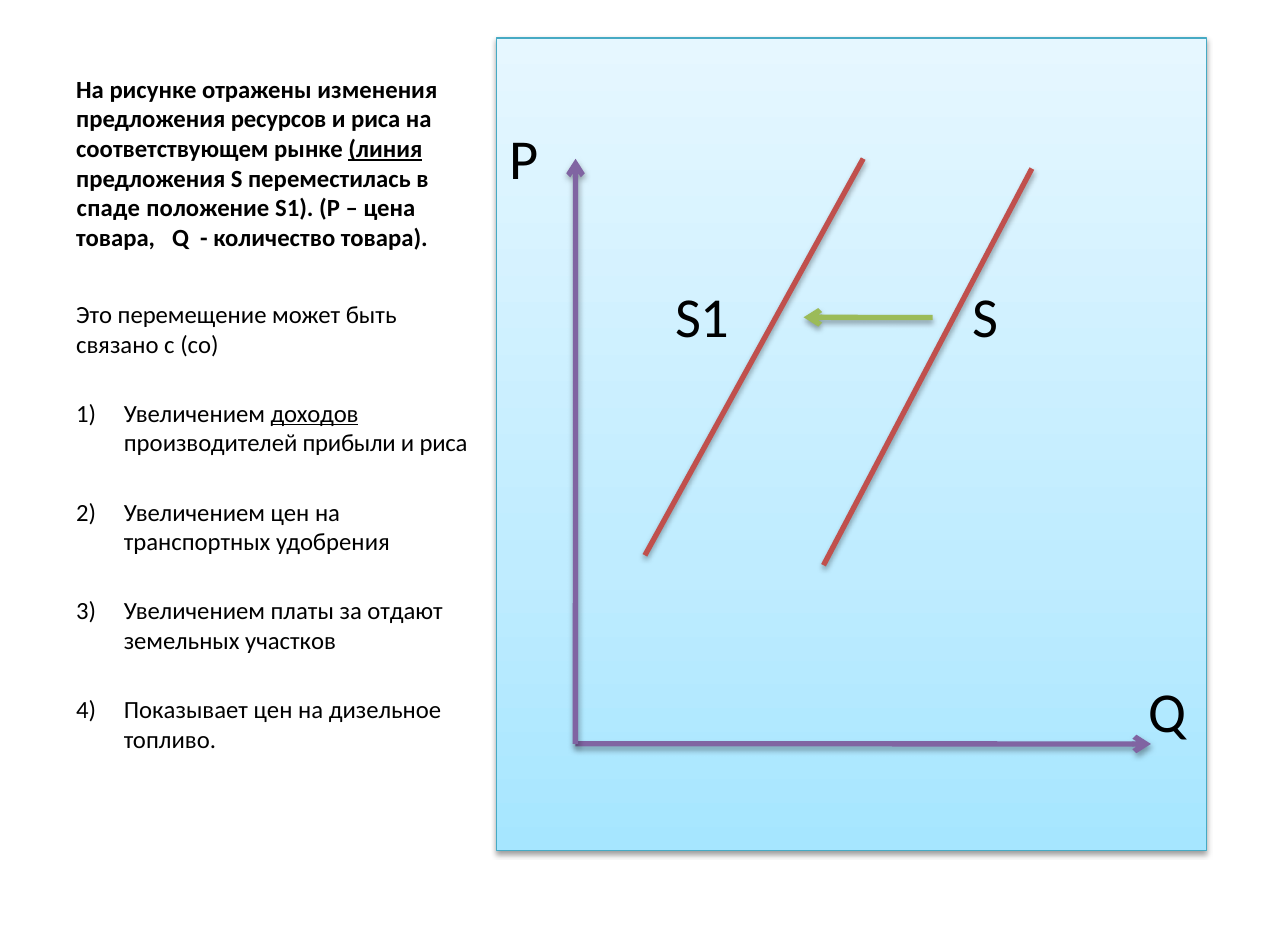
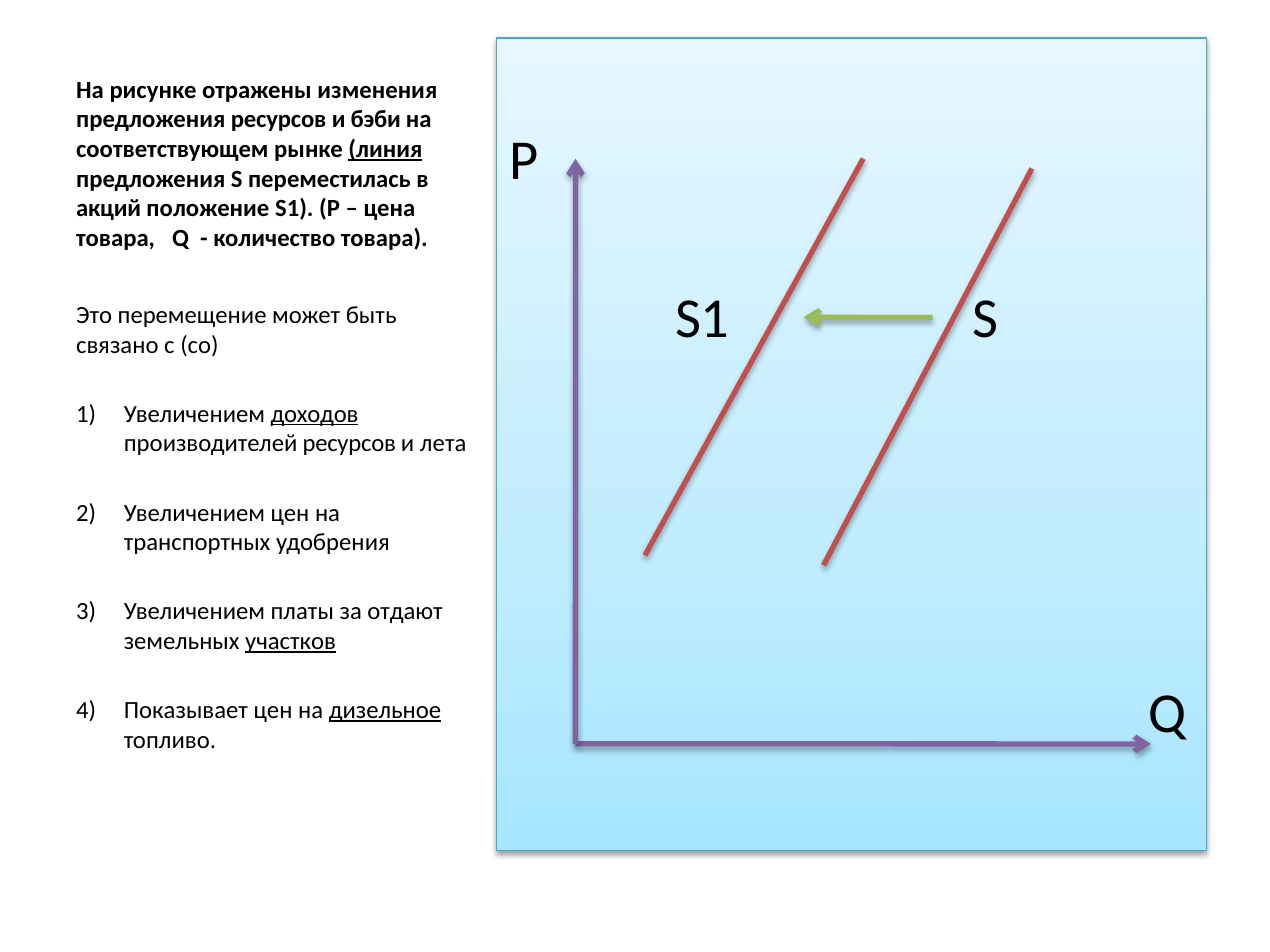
риса at (376, 120): риса -> бэби
спаде: спаде -> акций
производителей прибыли: прибыли -> ресурсов
риса at (443, 444): риса -> лета
участков underline: none -> present
дизельное underline: none -> present
